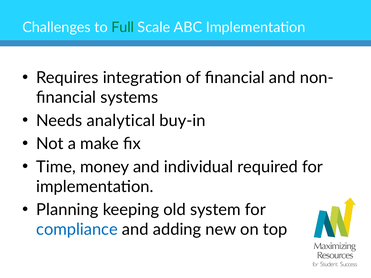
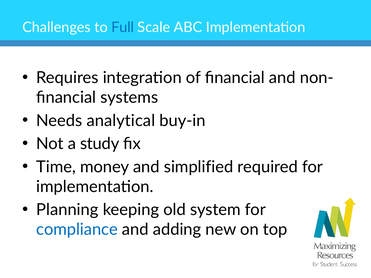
Full colour: green -> blue
make: make -> study
individual: individual -> simplified
